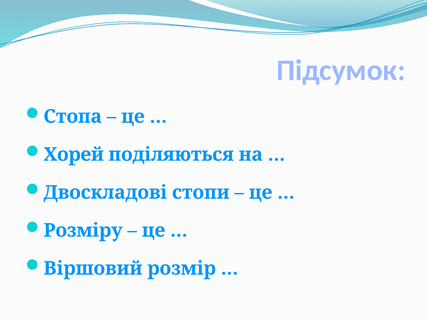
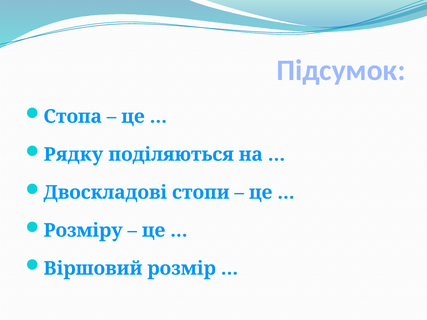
Хорей: Хорей -> Рядку
